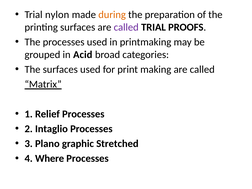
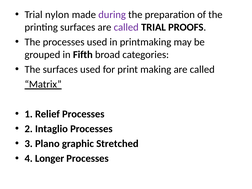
during colour: orange -> purple
Acid: Acid -> Fifth
Where: Where -> Longer
